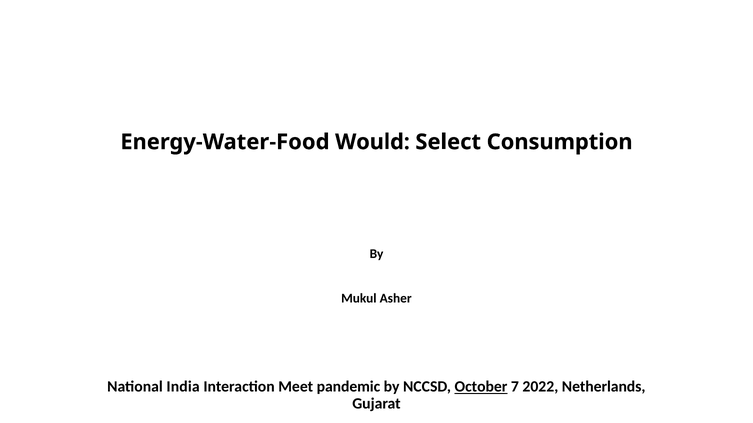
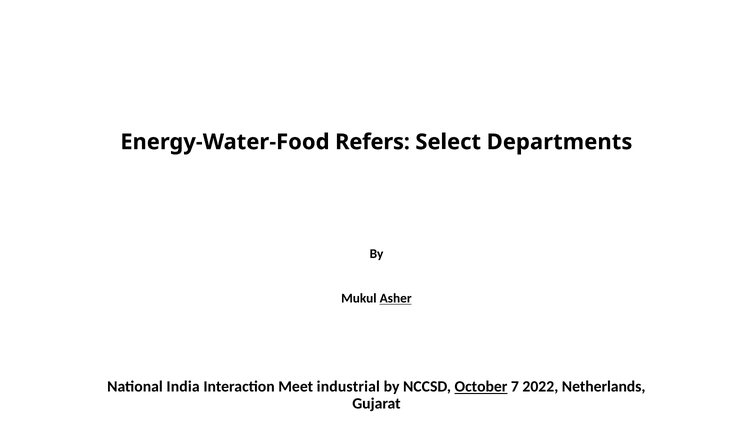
Would: Would -> Refers
Consumption: Consumption -> Departments
Asher underline: none -> present
pandemic: pandemic -> industrial
